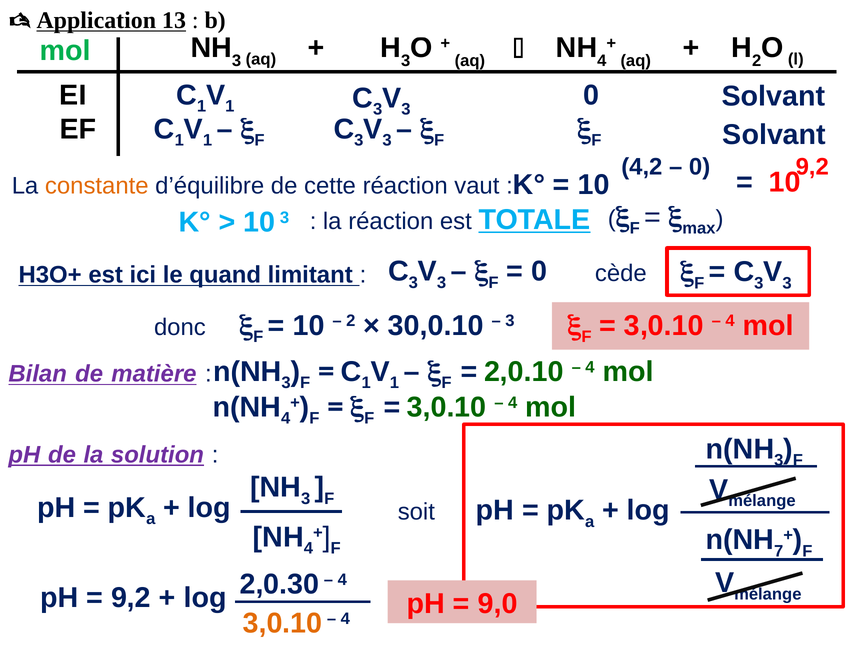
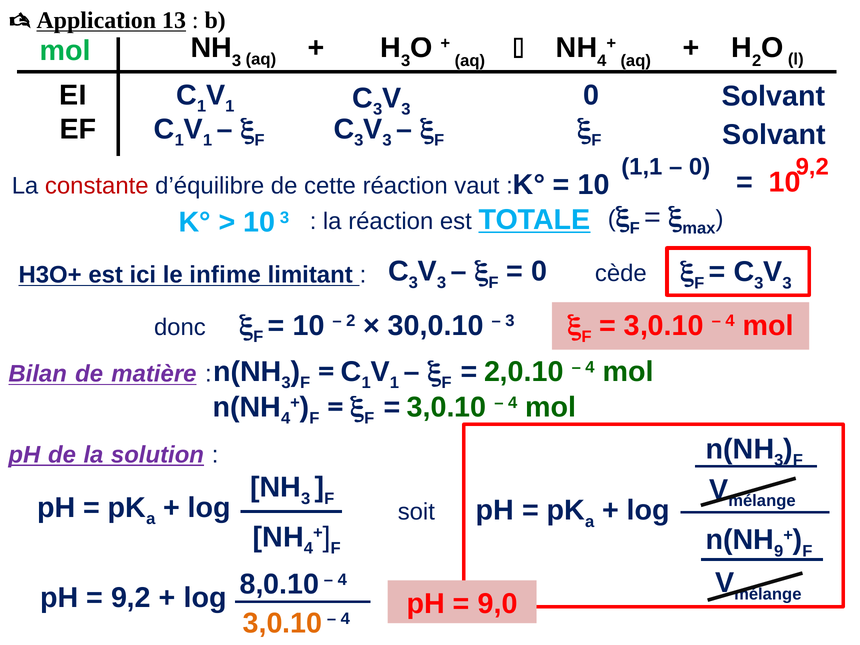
4,2: 4,2 -> 1,1
constante colour: orange -> red
quand: quand -> infime
7: 7 -> 9
2,0.30: 2,0.30 -> 8,0.10
